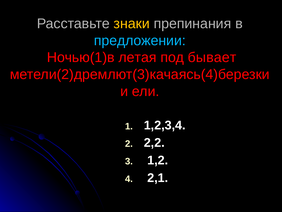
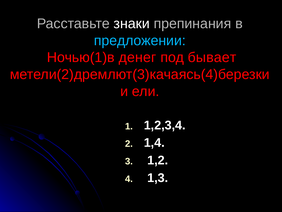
знаки colour: yellow -> white
летая: летая -> денег
2,2: 2,2 -> 1,4
2,1: 2,1 -> 1,3
